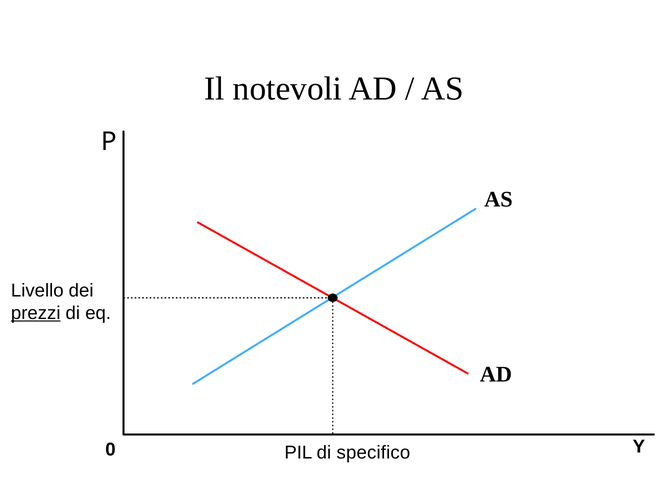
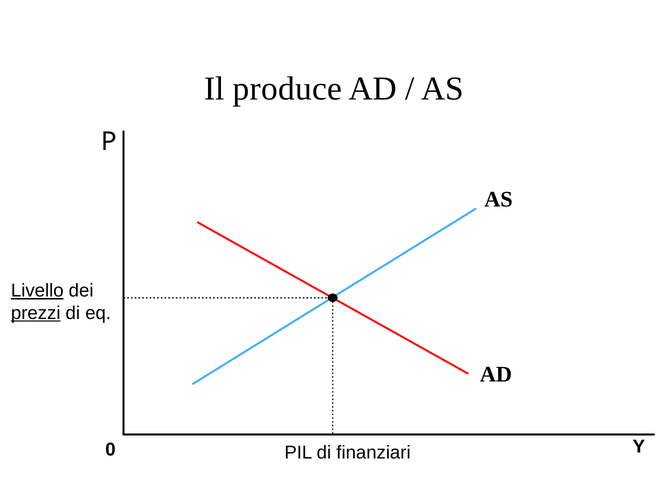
notevoli: notevoli -> produce
Livello underline: none -> present
specifico: specifico -> finanziari
